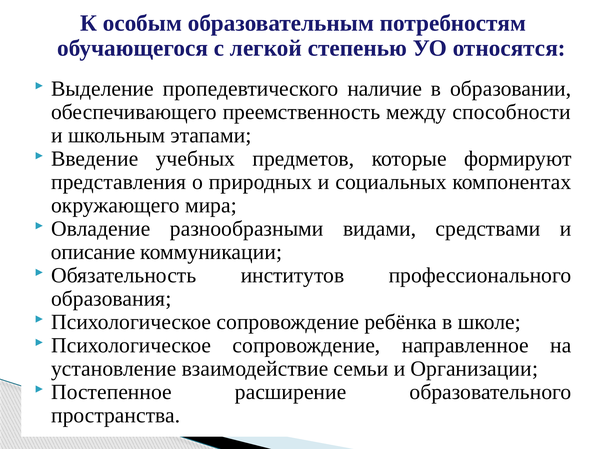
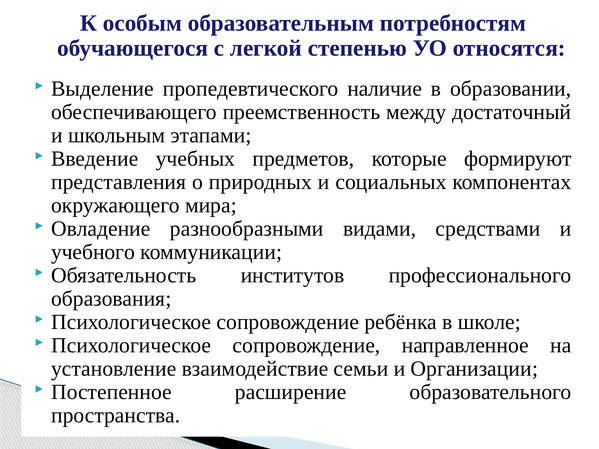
способности: способности -> достаточный
описание: описание -> учебного
